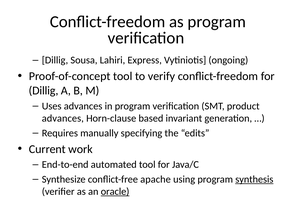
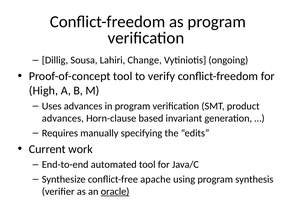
Express: Express -> Change
Dillig at (44, 91): Dillig -> High
synthesis underline: present -> none
